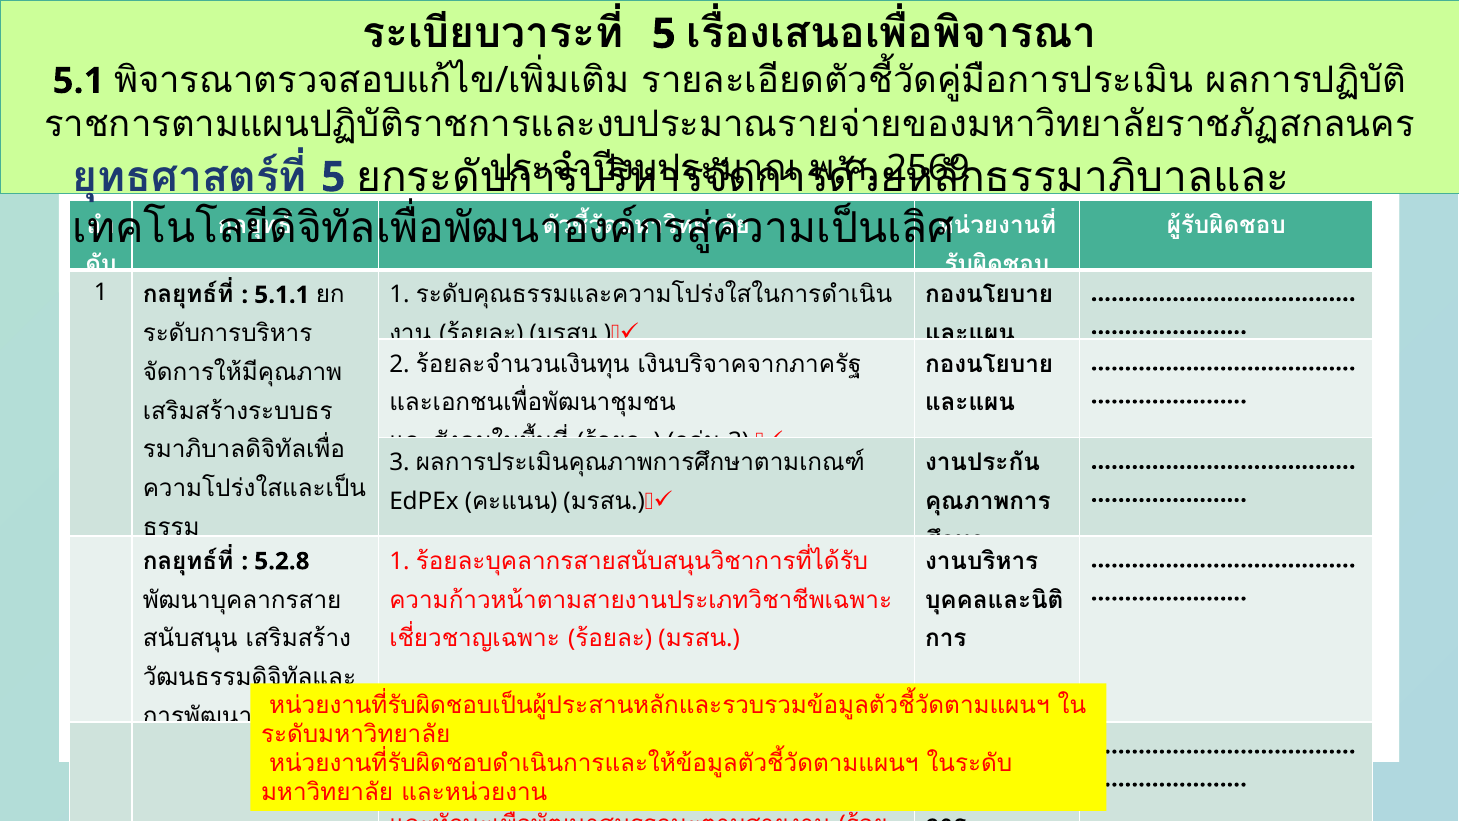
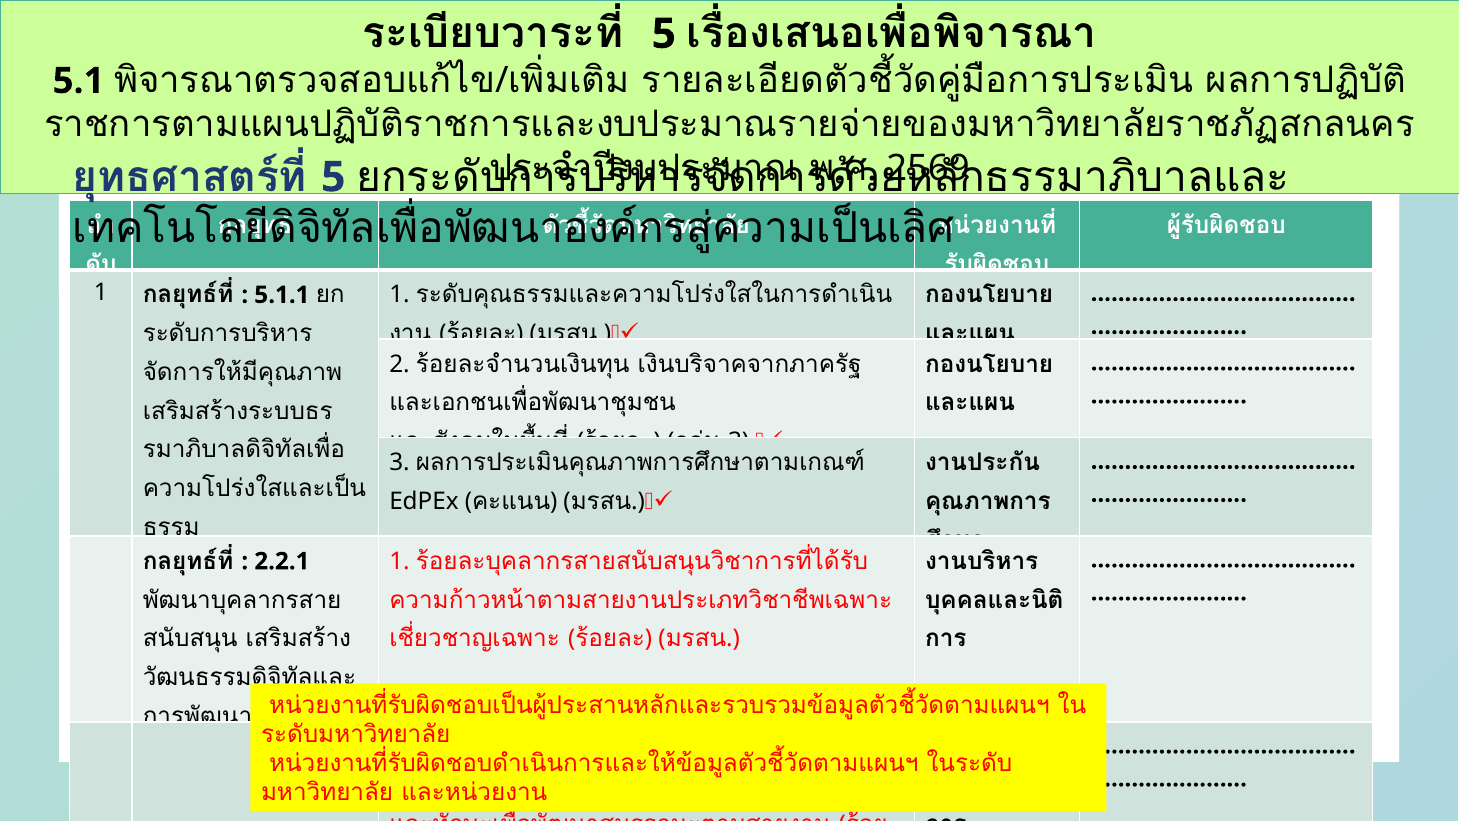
5.2.8: 5.2.8 -> 2.2.1
